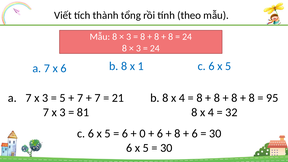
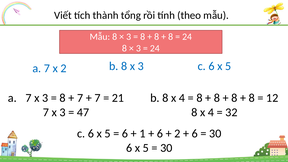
x 6: 6 -> 2
8 x 1: 1 -> 3
5 at (63, 98): 5 -> 8
95: 95 -> 12
81: 81 -> 47
0: 0 -> 1
8 at (177, 134): 8 -> 2
